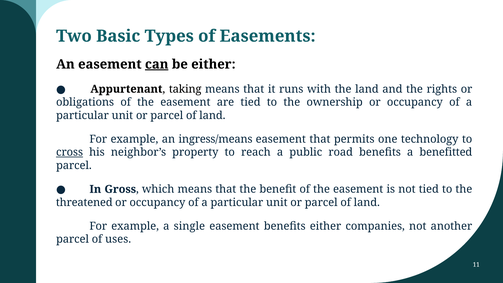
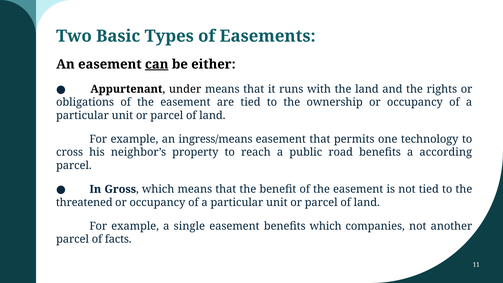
taking: taking -> under
cross underline: present -> none
benefitted: benefitted -> according
benefits either: either -> which
uses: uses -> facts
